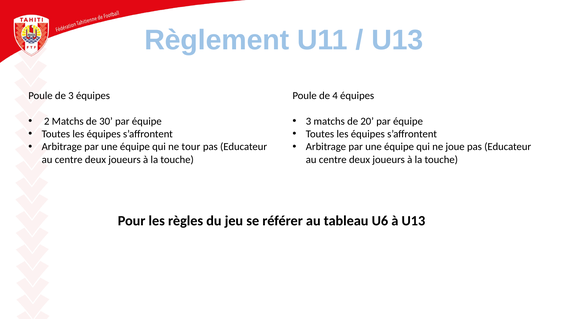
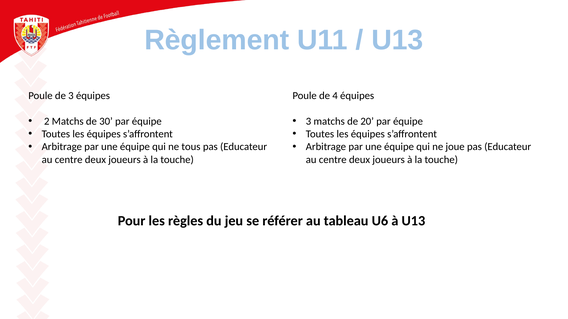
tour: tour -> tous
